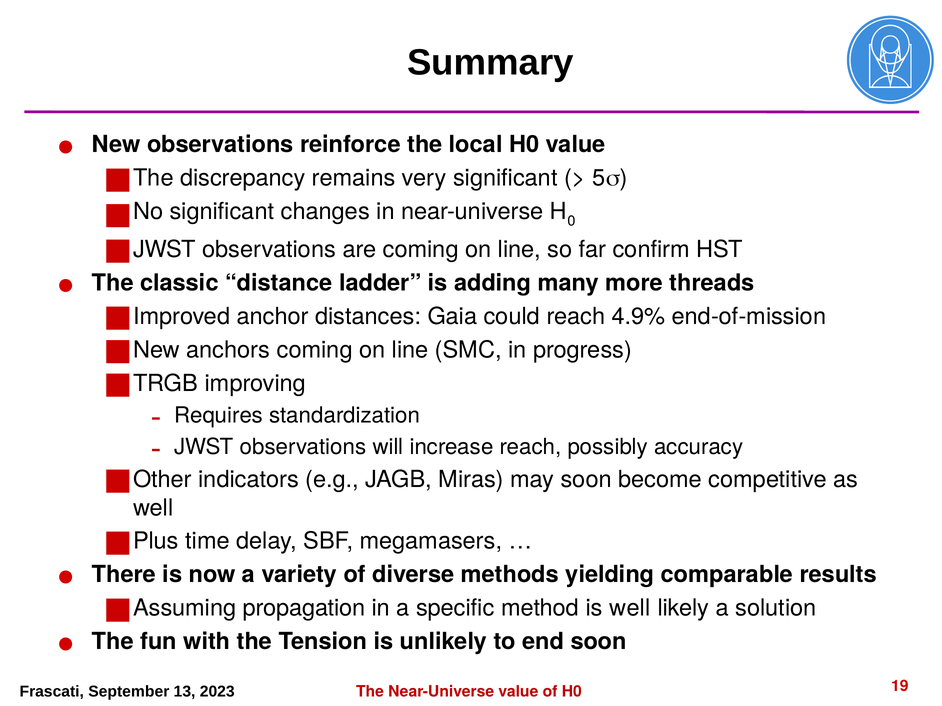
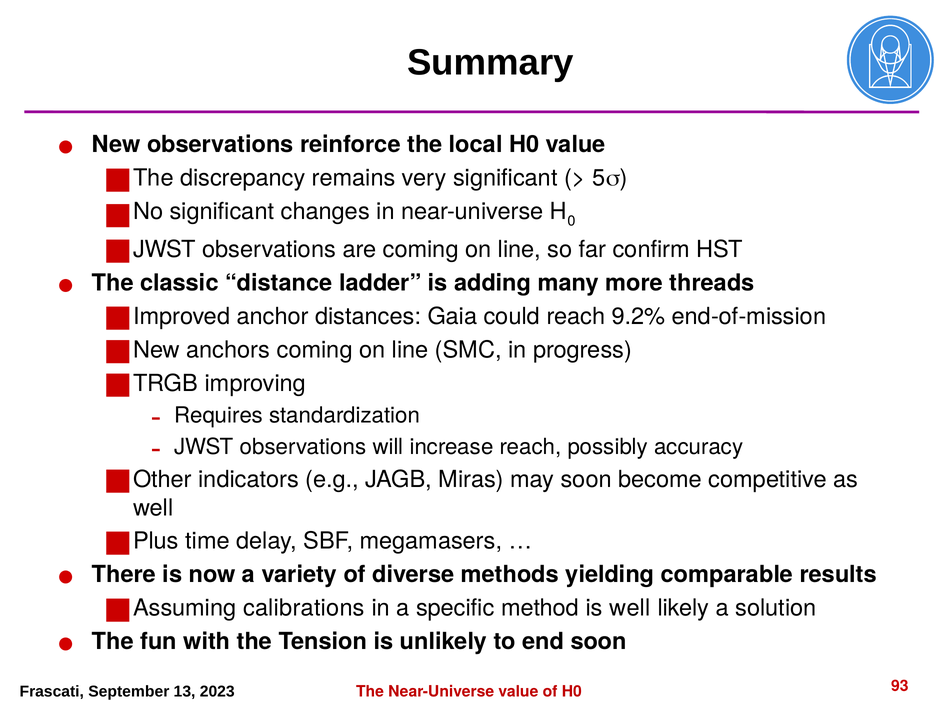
4.9%: 4.9% -> 9.2%
propagation: propagation -> calibrations
19: 19 -> 93
